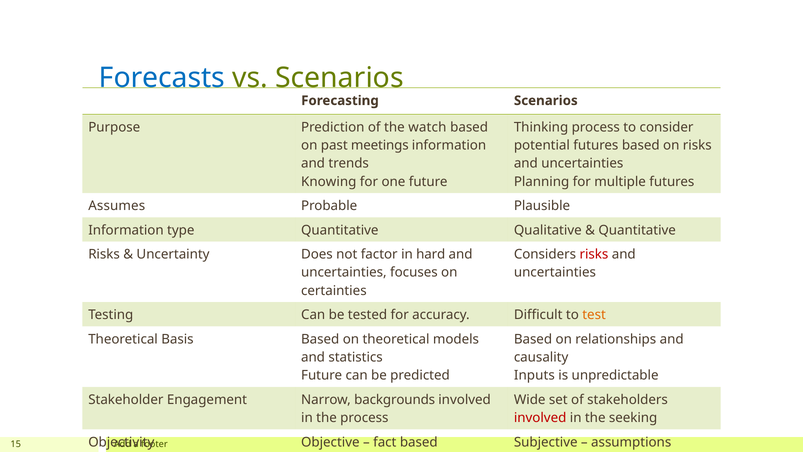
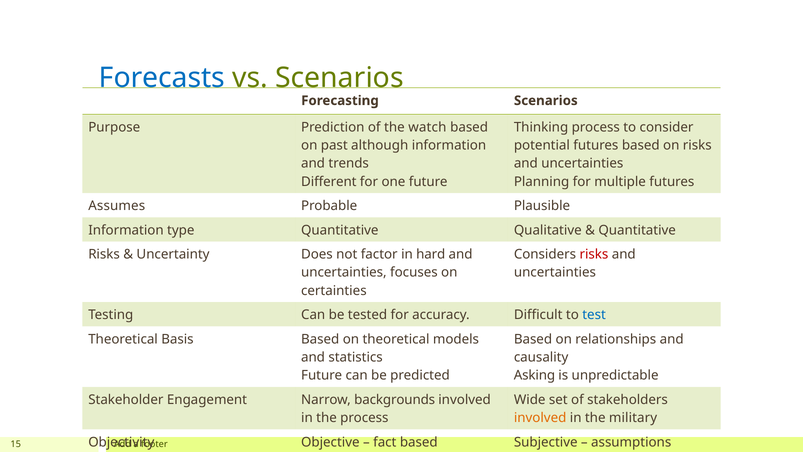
meetings: meetings -> although
Knowing: Knowing -> Different
test colour: orange -> blue
Inputs: Inputs -> Asking
involved at (540, 418) colour: red -> orange
seeking: seeking -> military
